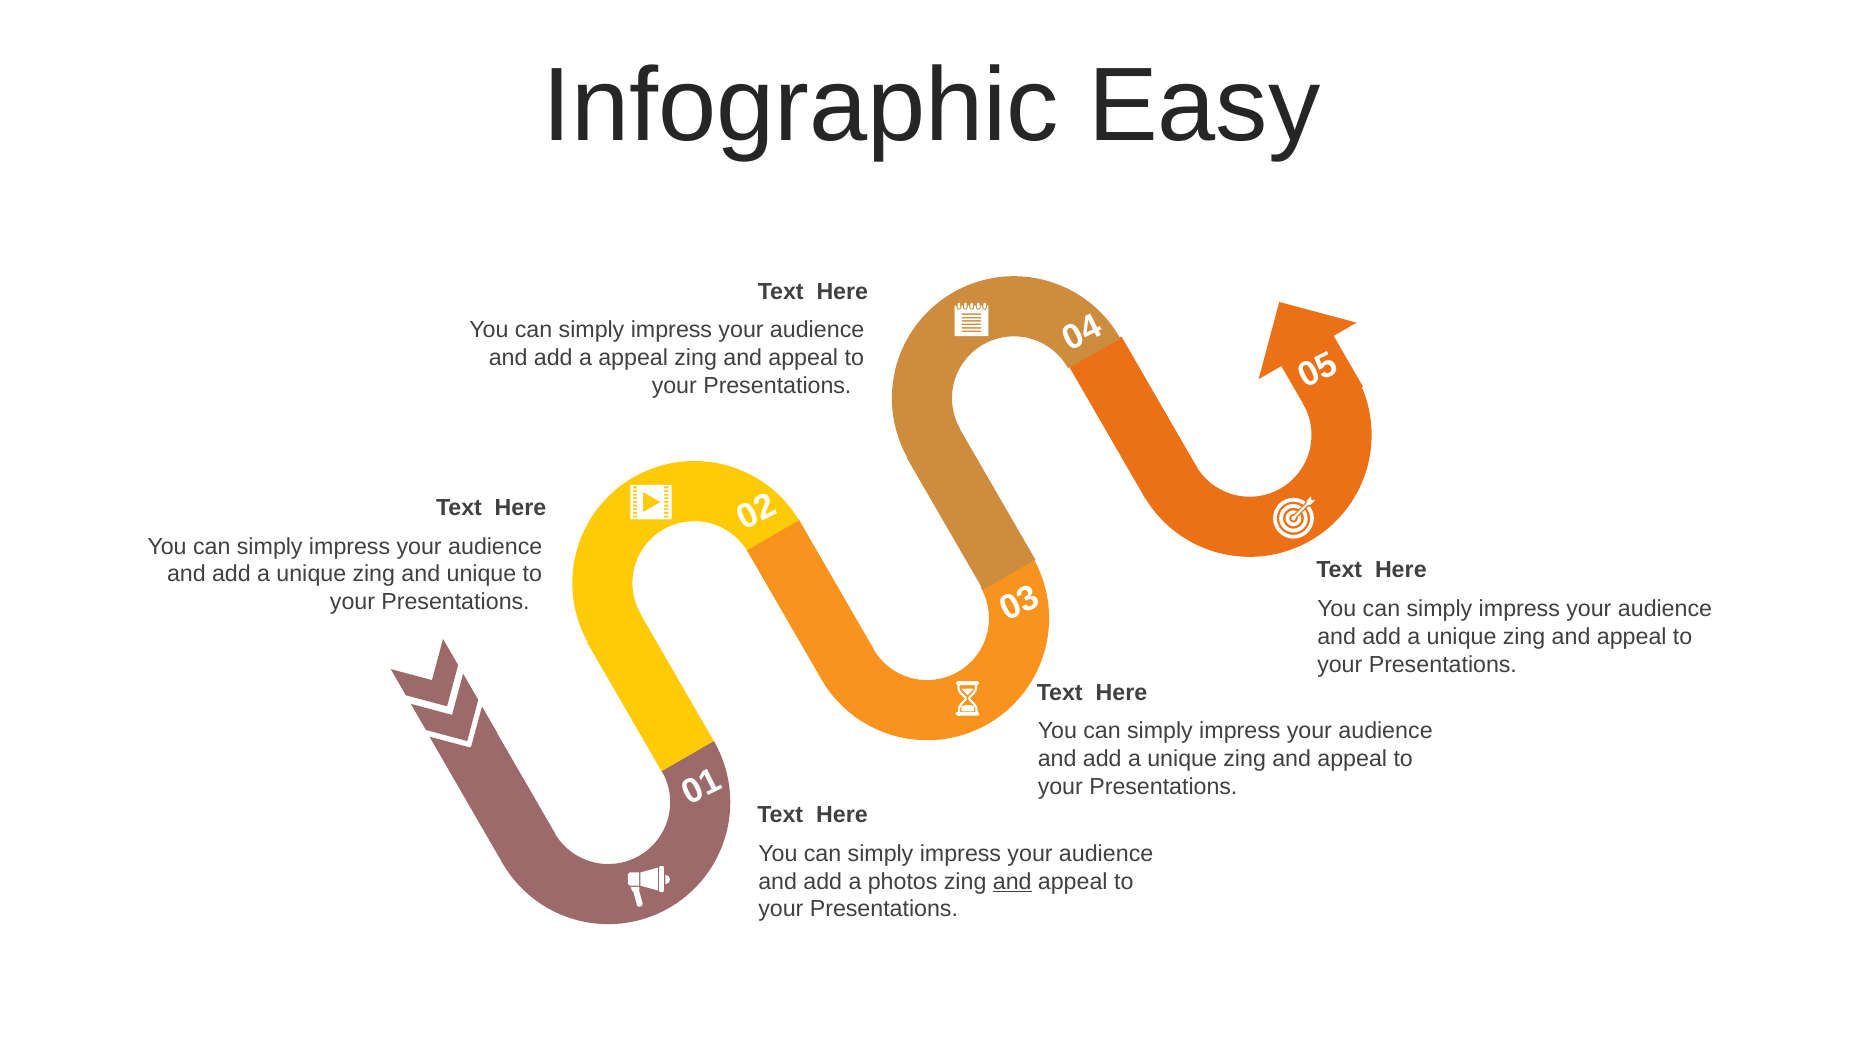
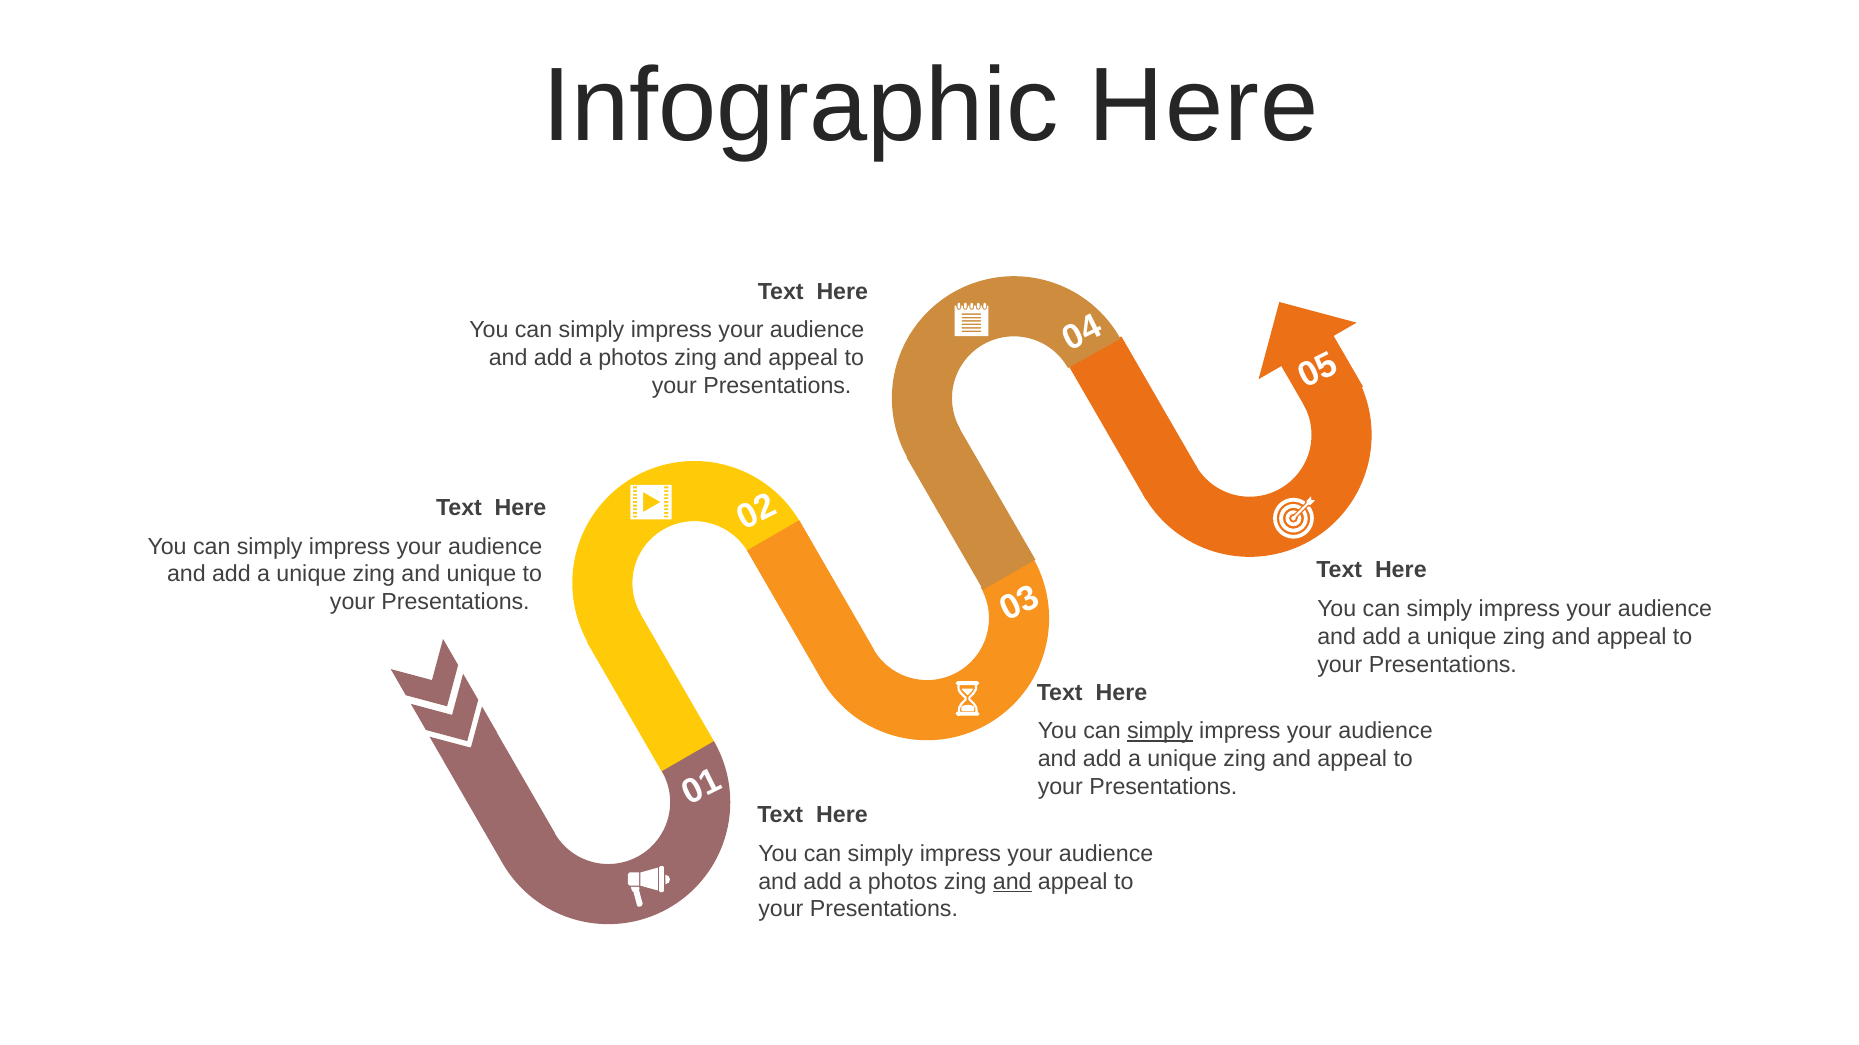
Infographic Easy: Easy -> Here
appeal at (633, 358): appeal -> photos
simply at (1160, 732) underline: none -> present
